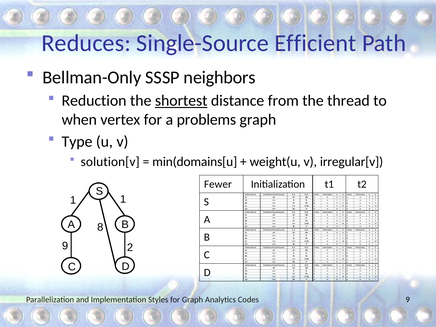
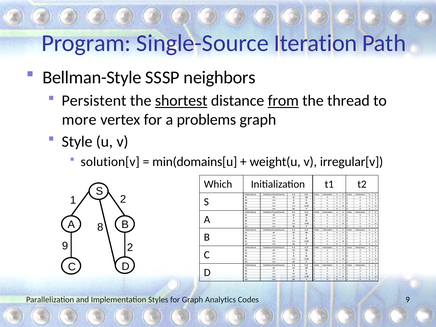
Reduces: Reduces -> Program
Efficient: Efficient -> Iteration
Bellman-Only: Bellman-Only -> Bellman-Style
Reduction: Reduction -> Persistent
from underline: none -> present
when: when -> more
Type: Type -> Style
Fewer: Fewer -> Which
1 1: 1 -> 2
